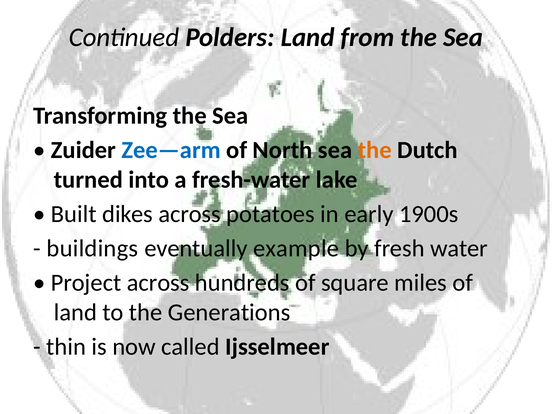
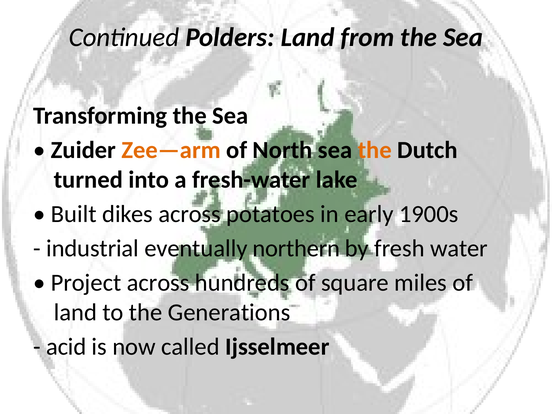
Zee—arm colour: blue -> orange
buildings: buildings -> industrial
example: example -> northern
thin: thin -> acid
